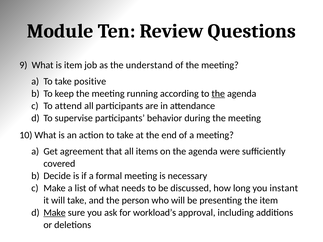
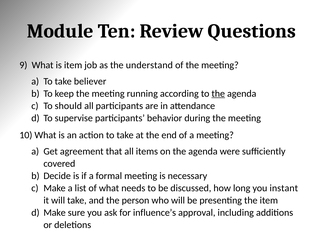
positive: positive -> believer
attend: attend -> should
Make at (55, 213) underline: present -> none
workload’s: workload’s -> influence’s
